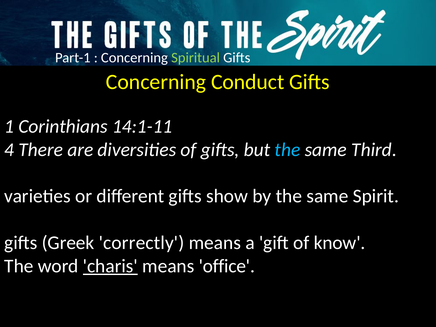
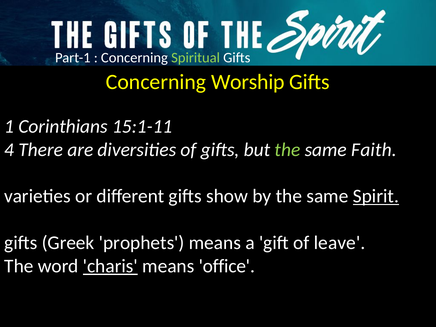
Conduct: Conduct -> Worship
14:1-11: 14:1-11 -> 15:1-11
the at (288, 150) colour: light blue -> light green
Third: Third -> Faith
Spirit underline: none -> present
correctly: correctly -> prophets
know: know -> leave
